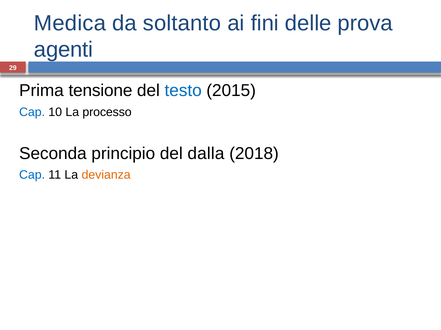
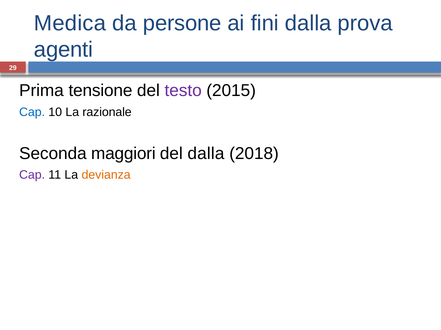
soltanto: soltanto -> persone
fini delle: delle -> dalla
testo colour: blue -> purple
processo: processo -> razionale
principio: principio -> maggiori
Cap at (32, 175) colour: blue -> purple
